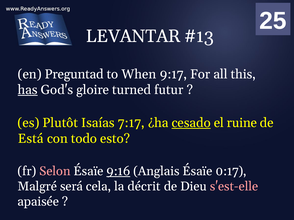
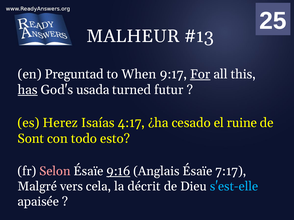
LEVANTAR: LEVANTAR -> MALHEUR
For underline: none -> present
gloire: gloire -> usada
Plutôt: Plutôt -> Herez
7:17: 7:17 -> 4:17
cesado underline: present -> none
Está: Está -> Sont
0:17: 0:17 -> 7:17
será: será -> vers
s'est-elle colour: pink -> light blue
